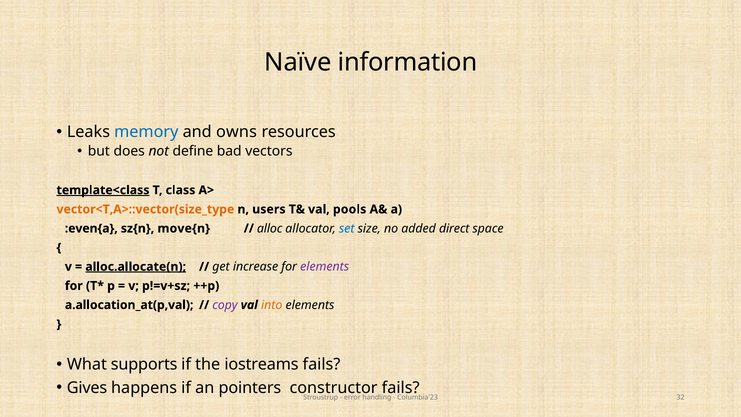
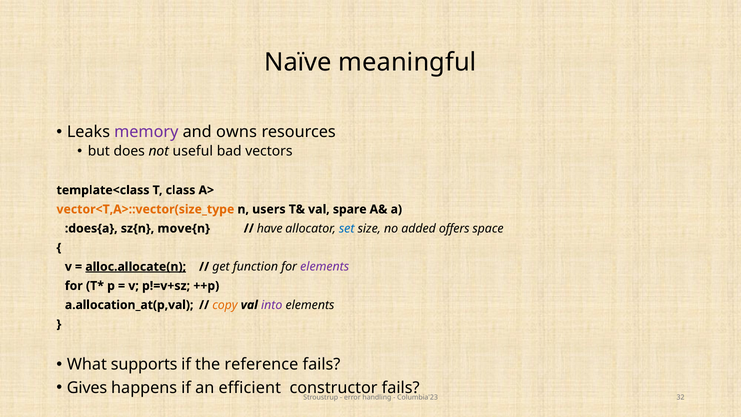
information: information -> meaningful
memory colour: blue -> purple
define: define -> useful
template<class underline: present -> none
pools: pools -> spare
:even{a: :even{a -> :does{a
alloc: alloc -> have
direct: direct -> offers
increase: increase -> function
copy colour: purple -> orange
into colour: orange -> purple
iostreams: iostreams -> reference
pointers: pointers -> efficient
